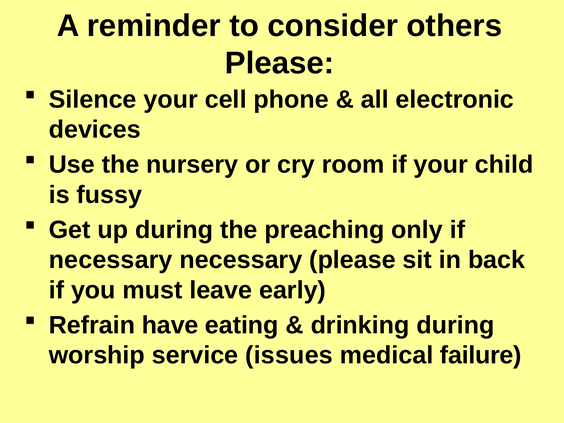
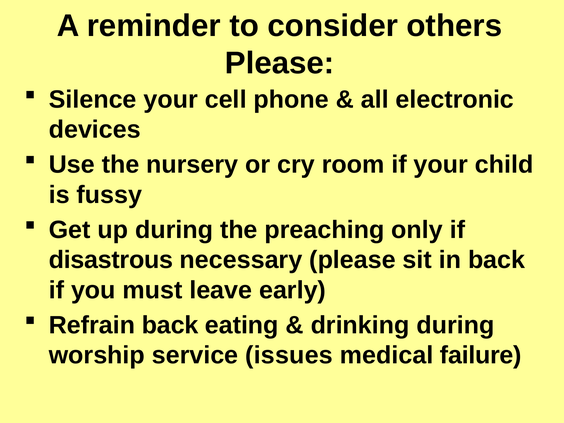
necessary at (111, 260): necessary -> disastrous
Refrain have: have -> back
